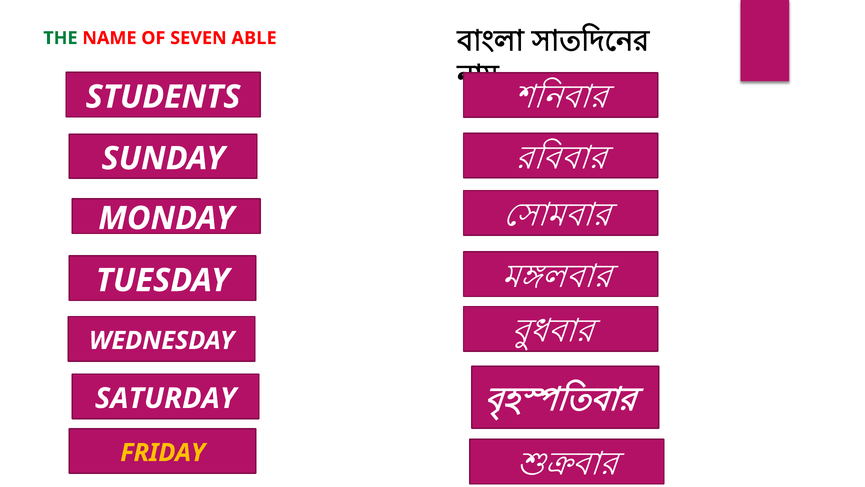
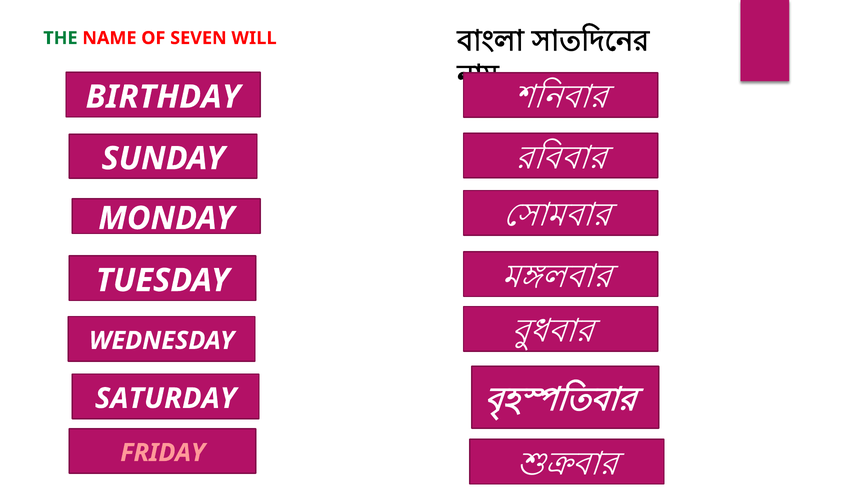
ABLE: ABLE -> WILL
STUDENTS: STUDENTS -> BIRTHDAY
FRIDAY colour: yellow -> pink
